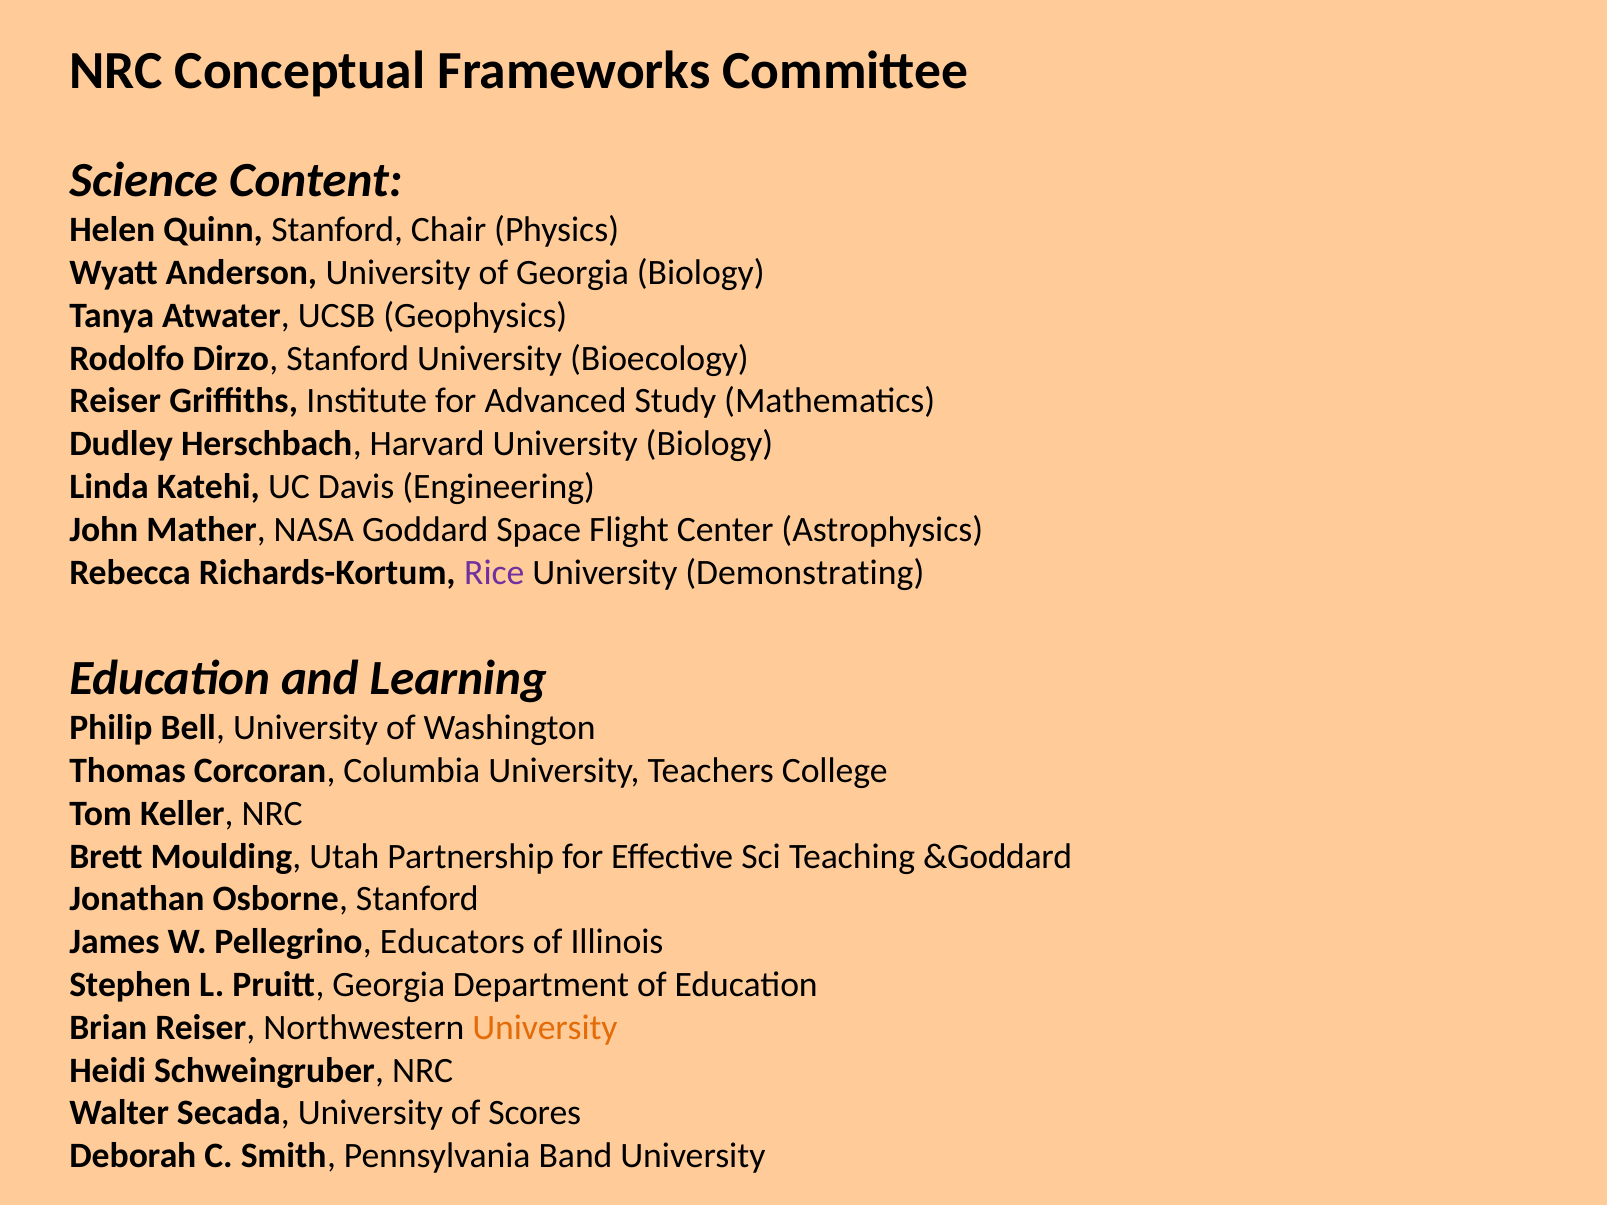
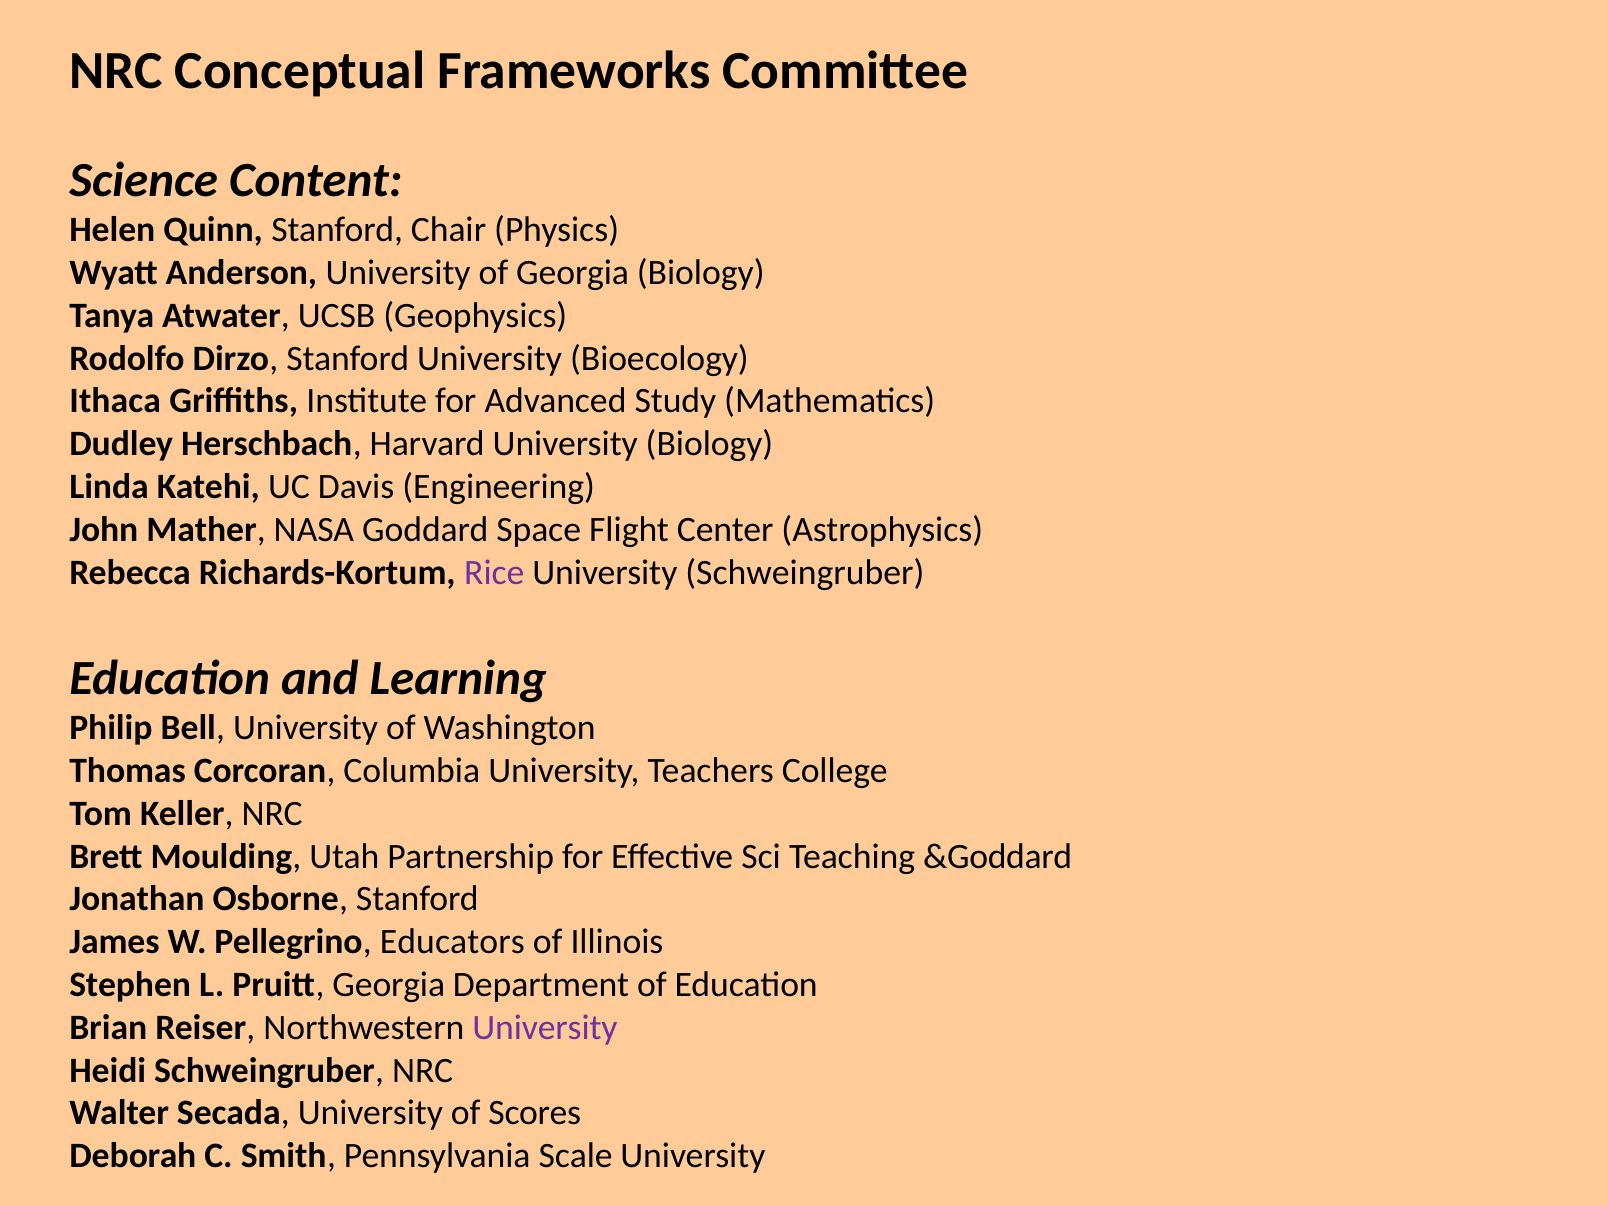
Reiser at (115, 401): Reiser -> Ithaca
University Demonstrating: Demonstrating -> Schweingruber
University at (545, 1028) colour: orange -> purple
Band: Band -> Scale
